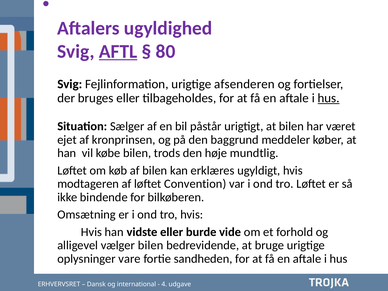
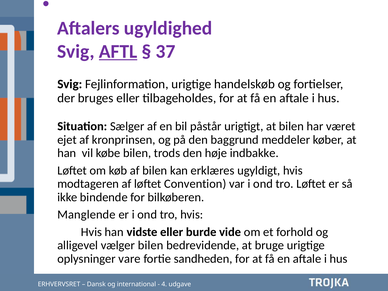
80: 80 -> 37
afsenderen: afsenderen -> handelskøb
hus at (329, 98) underline: present -> none
mundtlig: mundtlig -> indbakke
Omsætning: Omsætning -> Manglende
